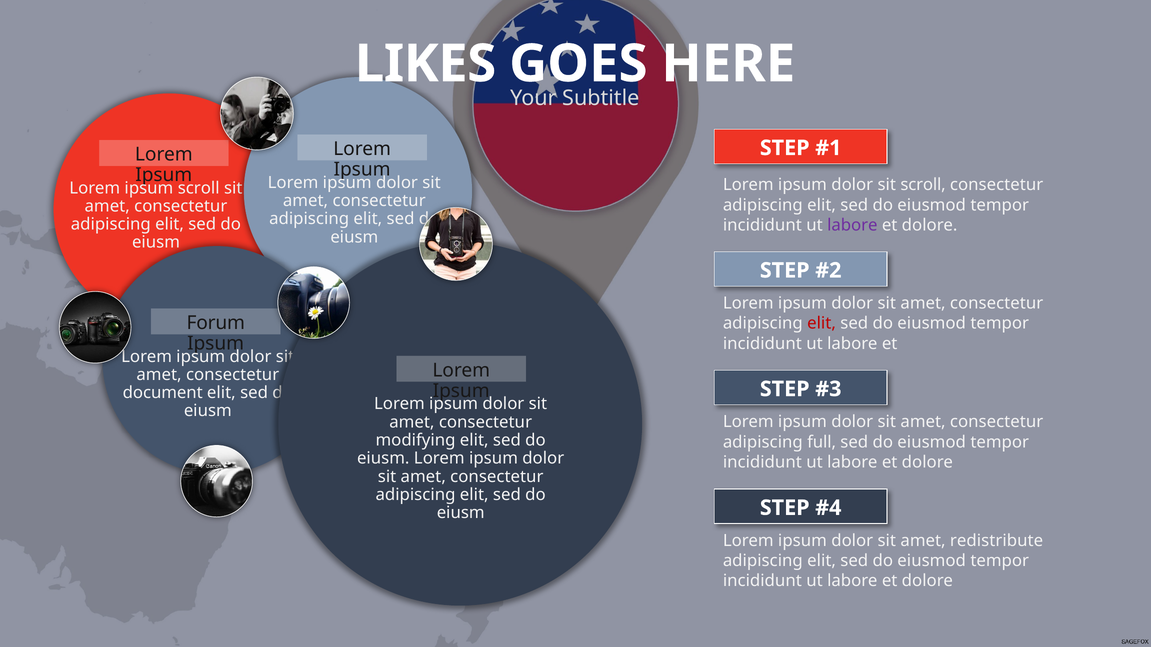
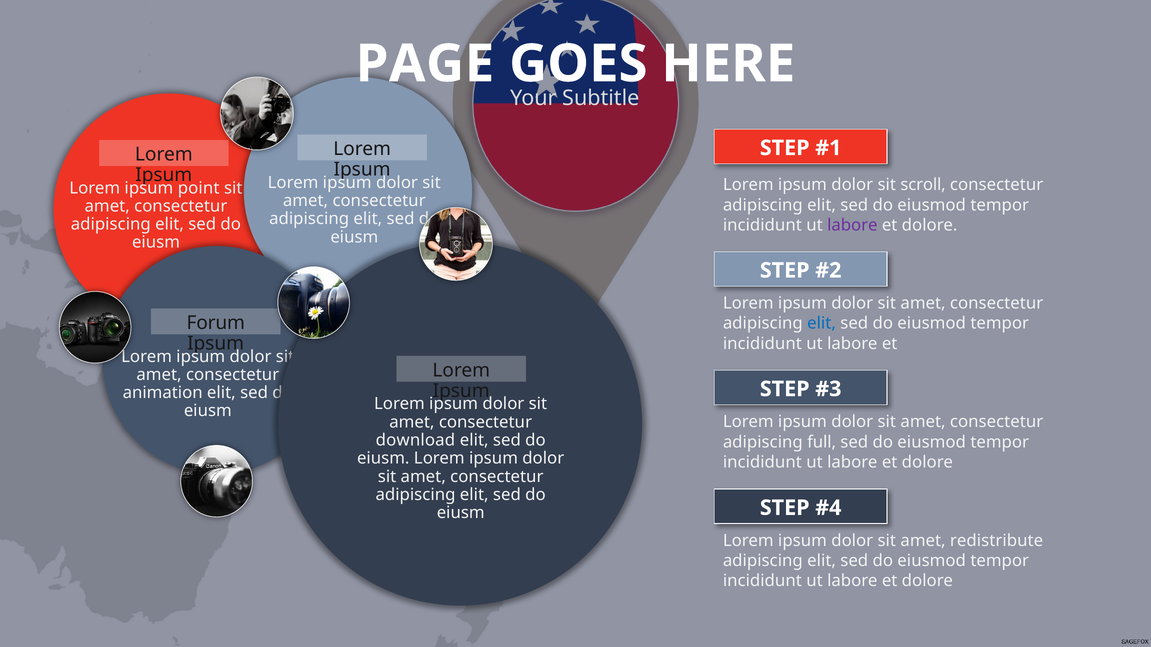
LIKES: LIKES -> PAGE
ipsum scroll: scroll -> point
elit at (822, 324) colour: red -> blue
document: document -> animation
modifying: modifying -> download
